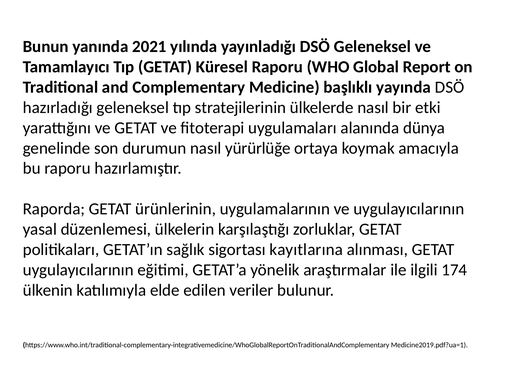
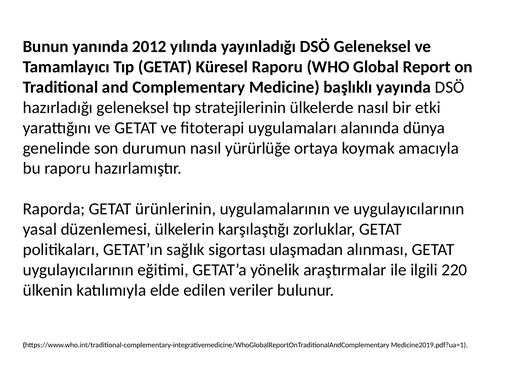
2021: 2021 -> 2012
kayıtlarına: kayıtlarına -> ulaşmadan
174: 174 -> 220
